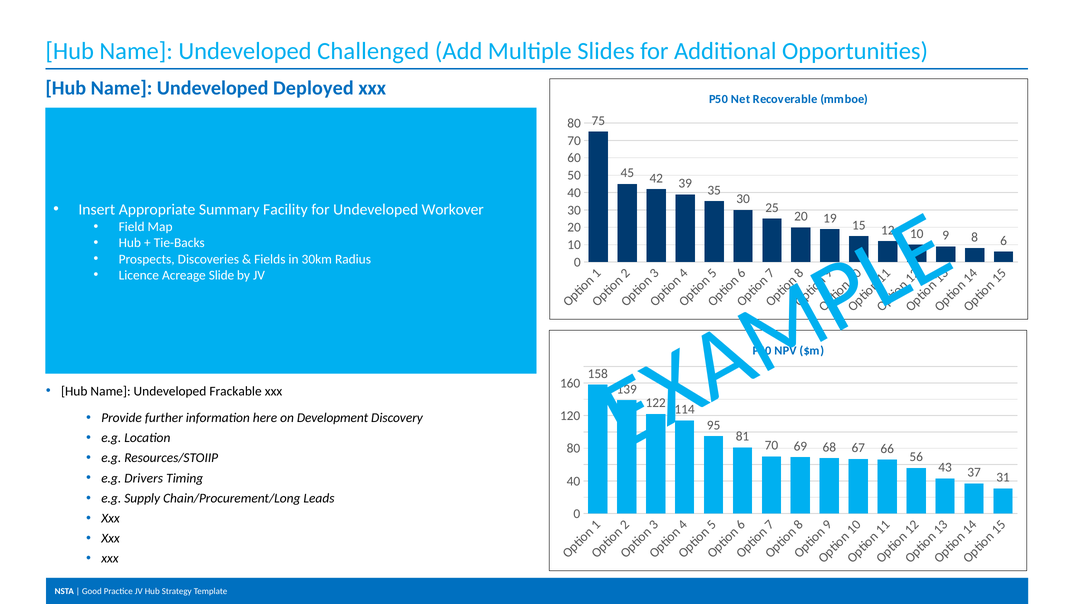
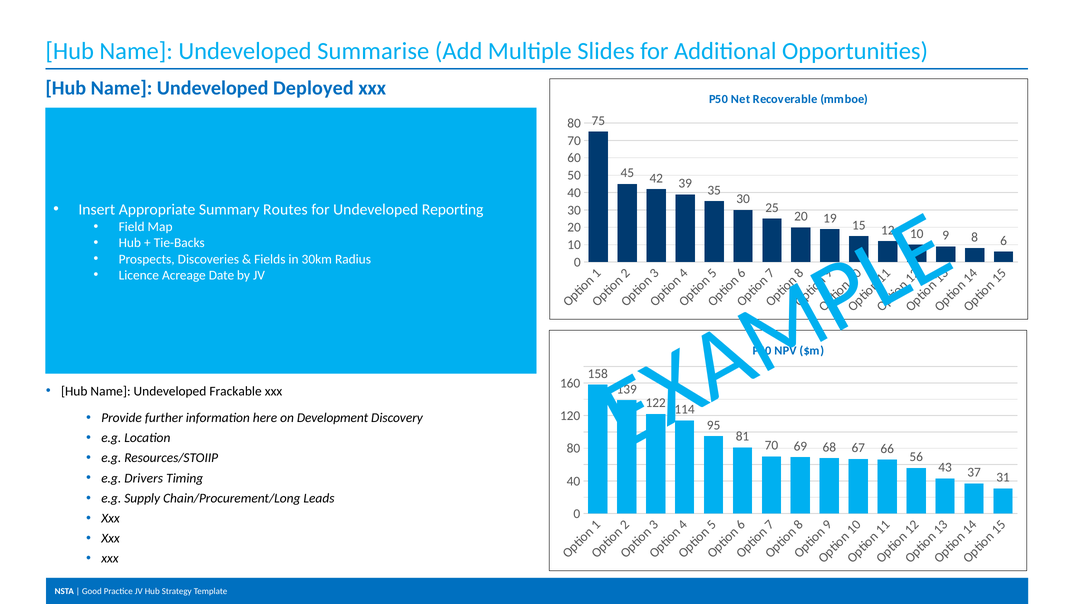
Challenged: Challenged -> Summarise
Facility: Facility -> Routes
Workover: Workover -> Reporting
Slide: Slide -> Date
